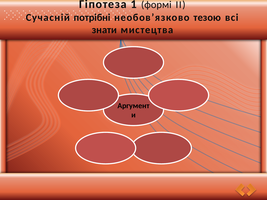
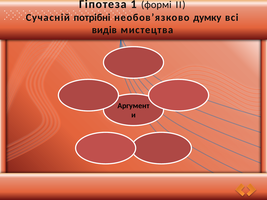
тезою: тезою -> думку
знати: знати -> видів
